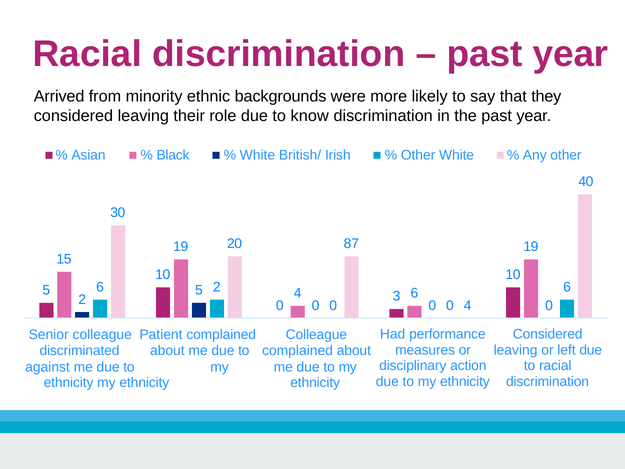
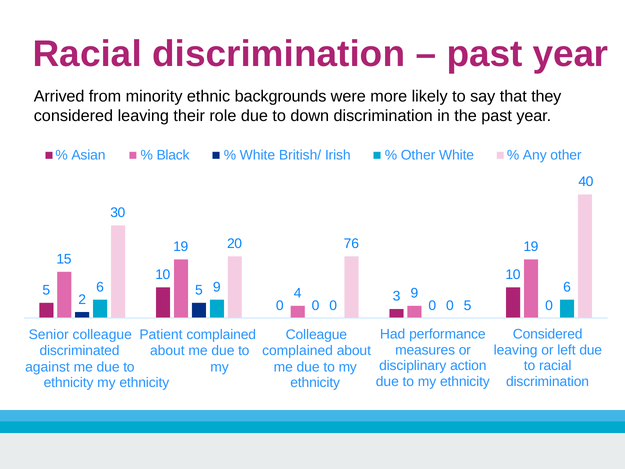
know: know -> down
87: 87 -> 76
6 2: 2 -> 9
4 6: 6 -> 9
0 4: 4 -> 5
